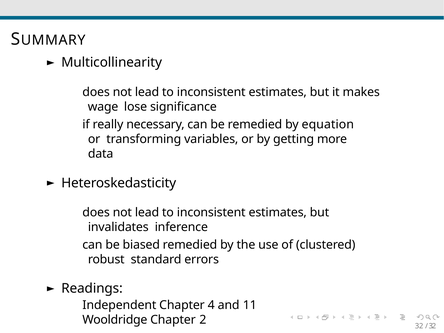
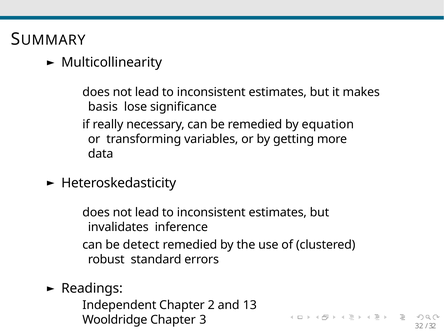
wage: wage -> basis
biased: biased -> detect
4: 4 -> 2
11: 11 -> 13
2: 2 -> 3
